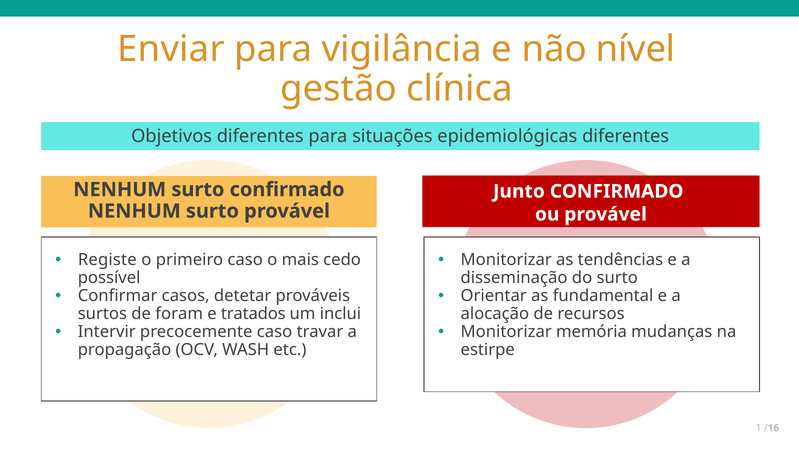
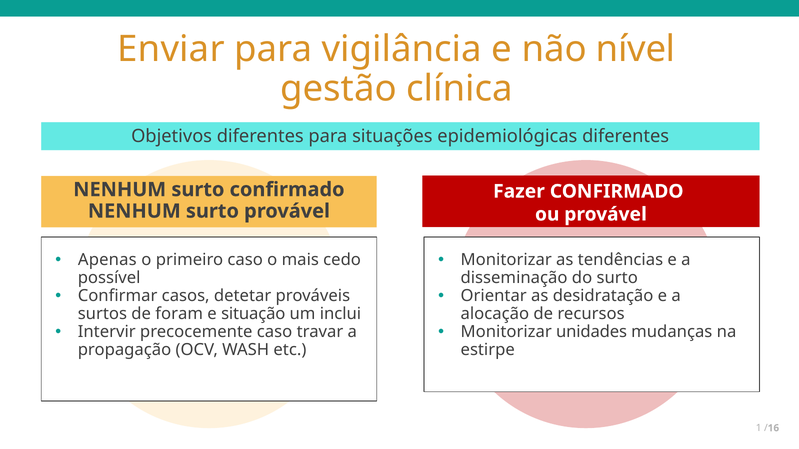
Junto: Junto -> Fazer
Registe: Registe -> Apenas
fundamental: fundamental -> desidratação
tratados: tratados -> situação
memória: memória -> unidades
